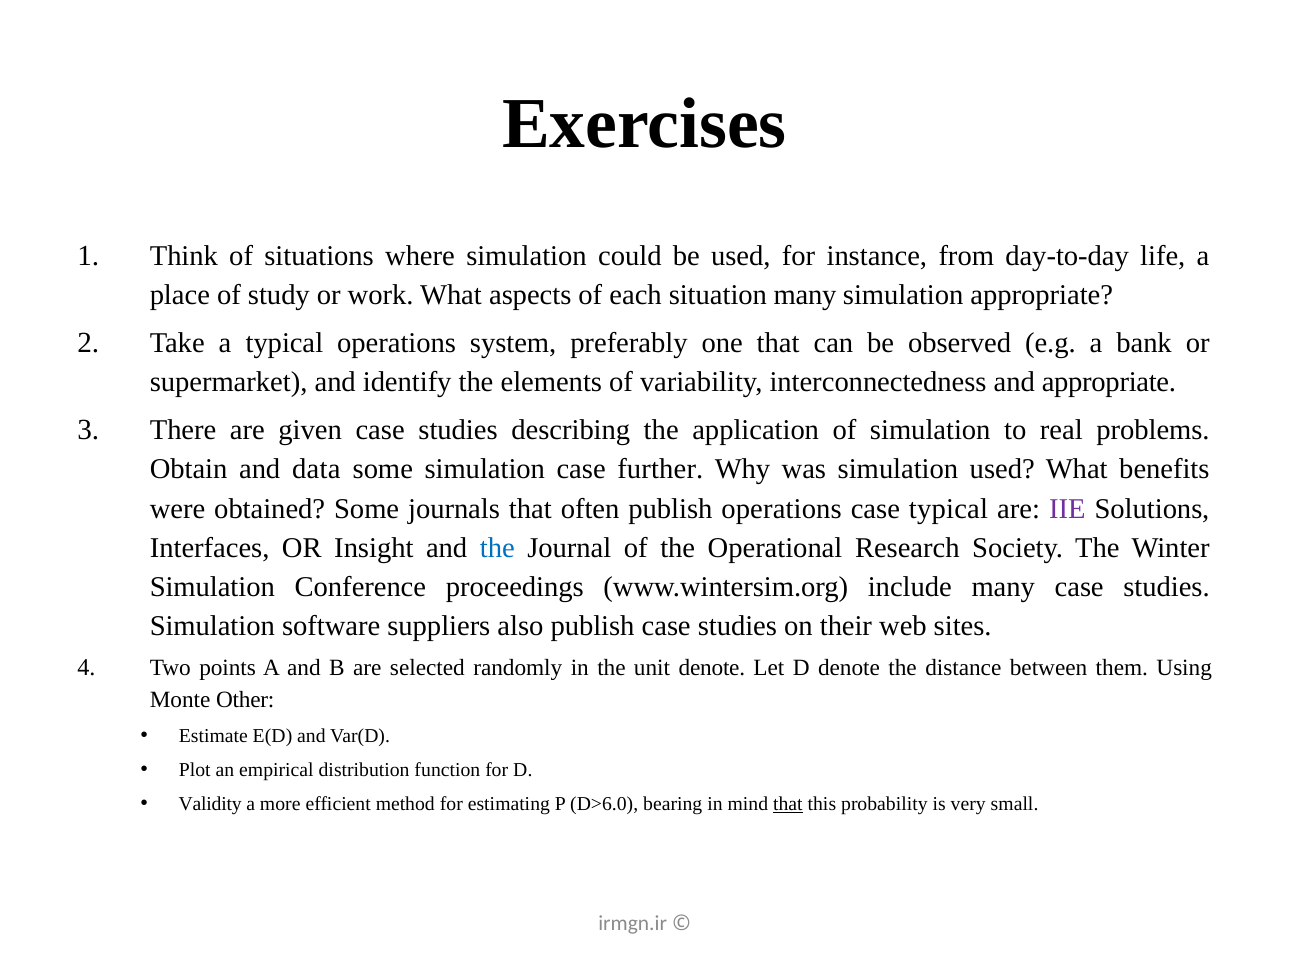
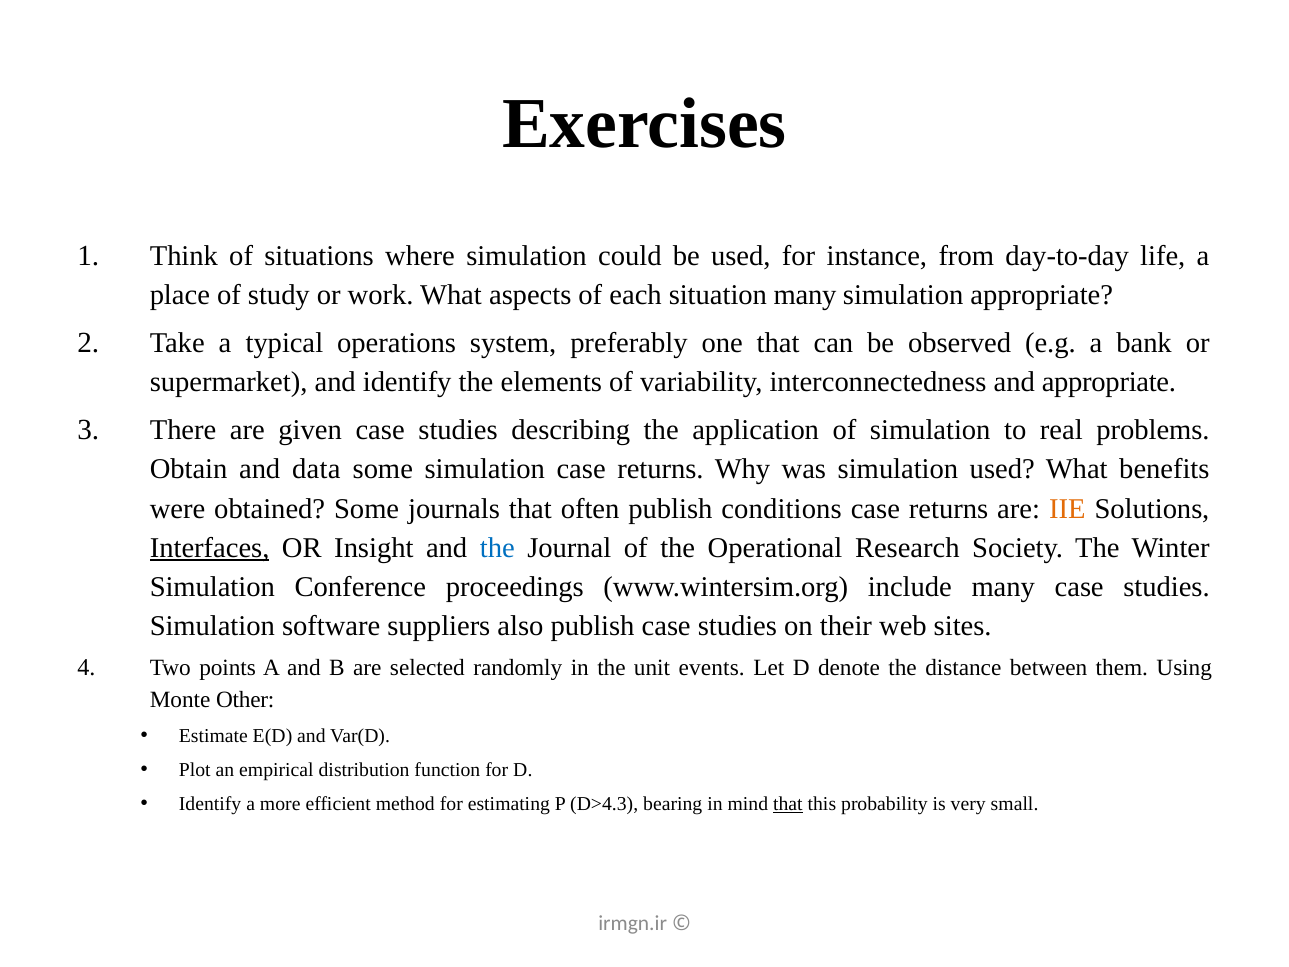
simulation case further: further -> returns
publish operations: operations -> conditions
typical at (948, 508): typical -> returns
IIE colour: purple -> orange
Interfaces underline: none -> present
unit denote: denote -> events
Validity at (210, 804): Validity -> Identify
D>6.0: D>6.0 -> D>4.3
